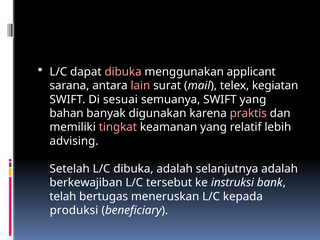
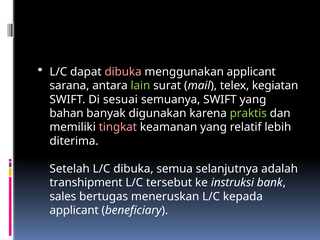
lain colour: pink -> light green
praktis colour: pink -> light green
advising: advising -> diterima
dibuka adalah: adalah -> semua
berkewajiban: berkewajiban -> transhipment
telah: telah -> sales
produksi at (74, 210): produksi -> applicant
